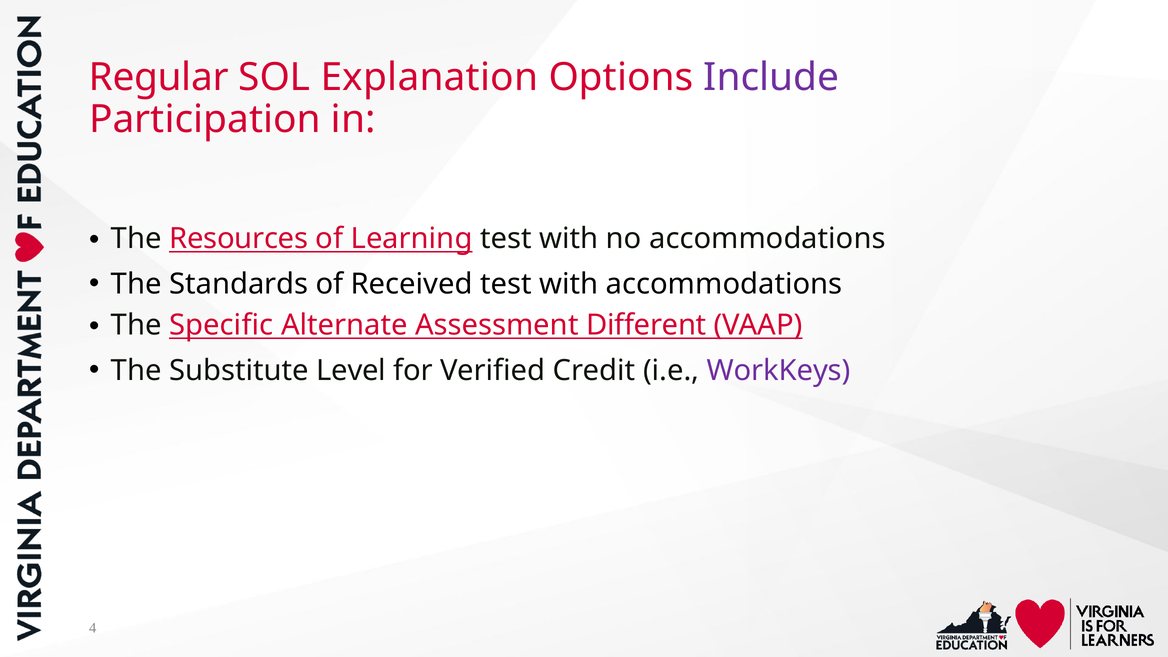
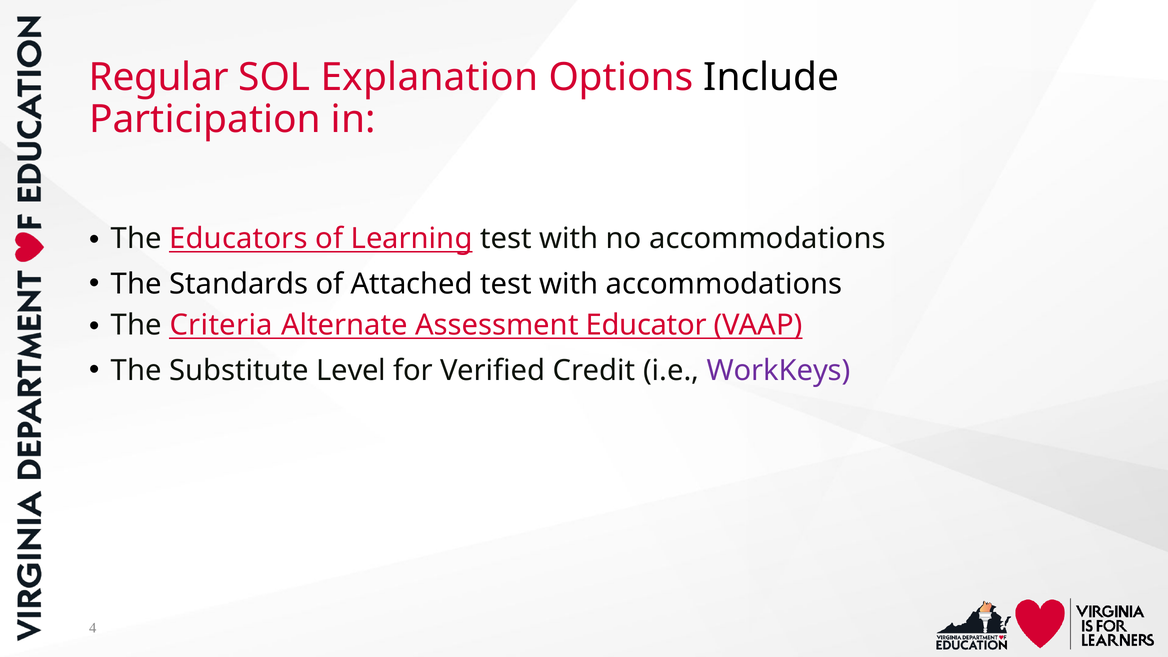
Include colour: purple -> black
Resources: Resources -> Educators
Received: Received -> Attached
Specific: Specific -> Criteria
Different: Different -> Educator
